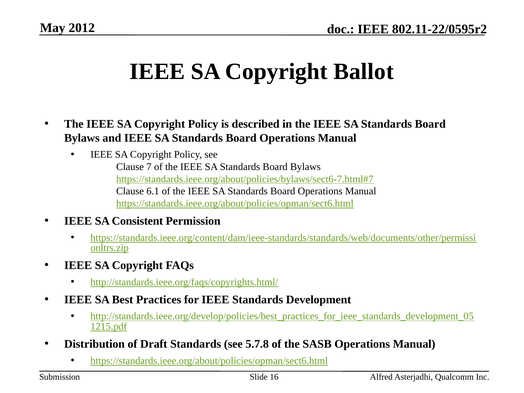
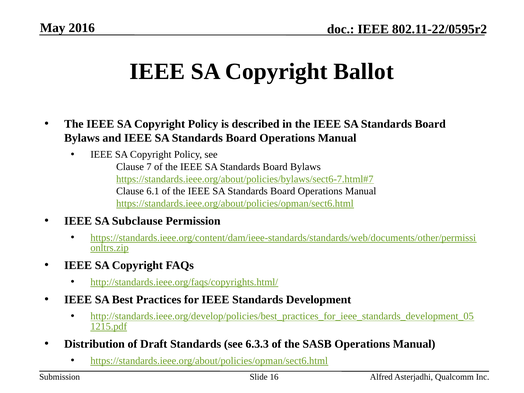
2012: 2012 -> 2016
Consistent: Consistent -> Subclause
5.7.8: 5.7.8 -> 6.3.3
